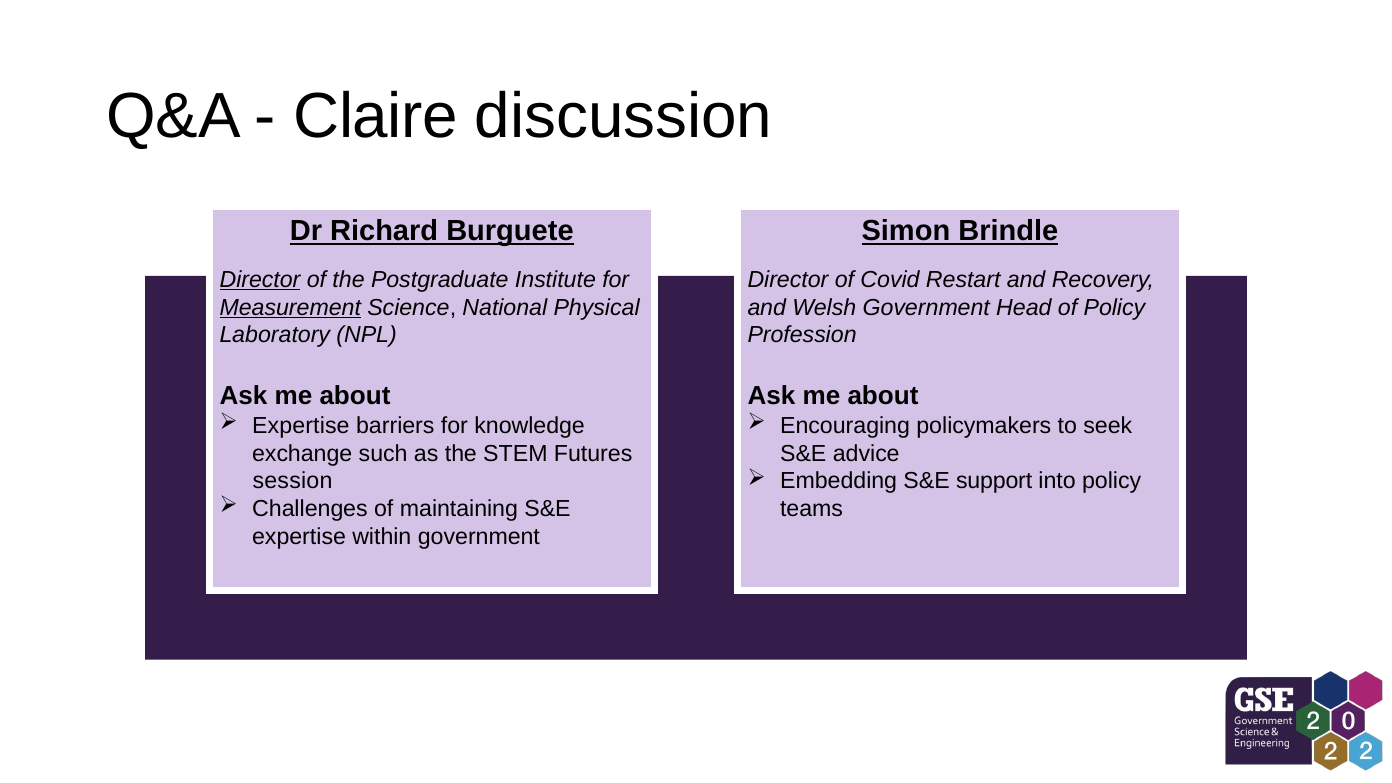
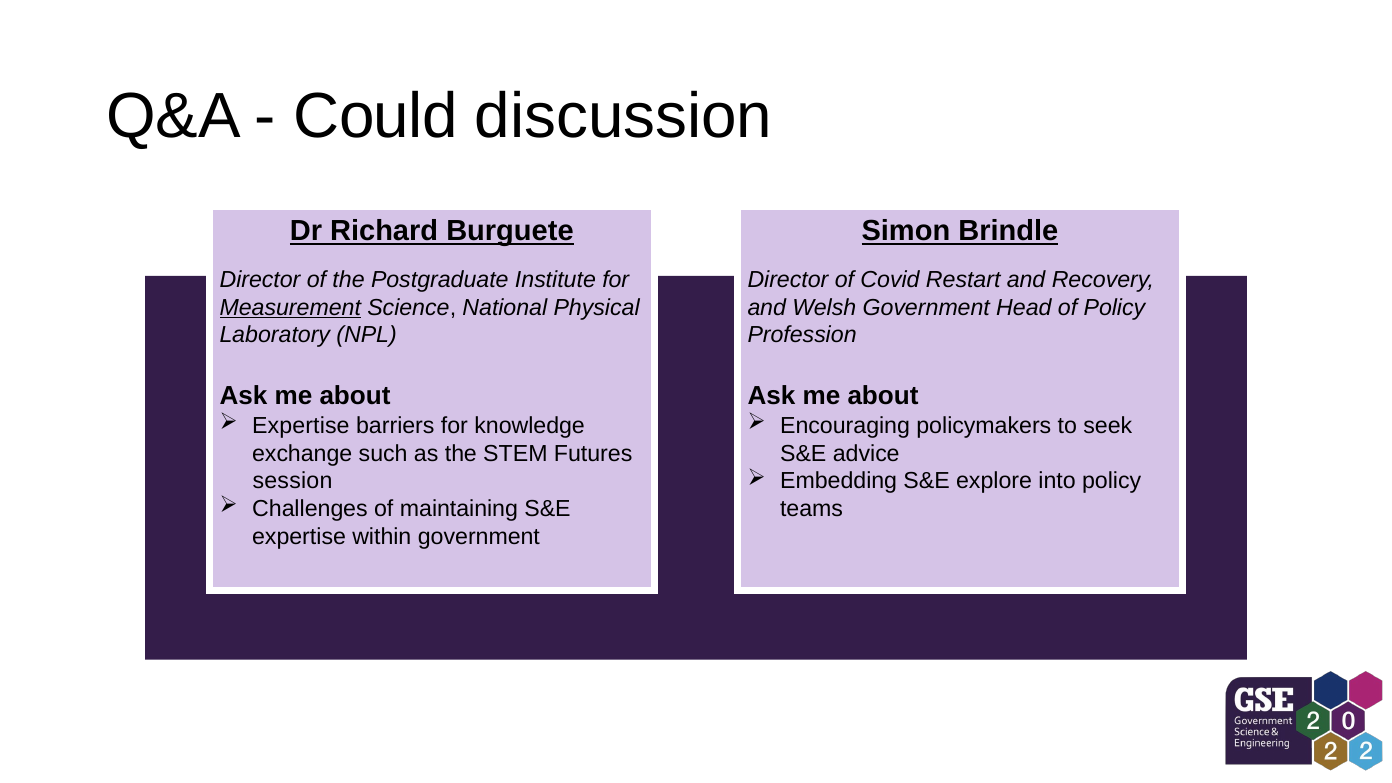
Claire: Claire -> Could
Director at (260, 280) underline: present -> none
support: support -> explore
